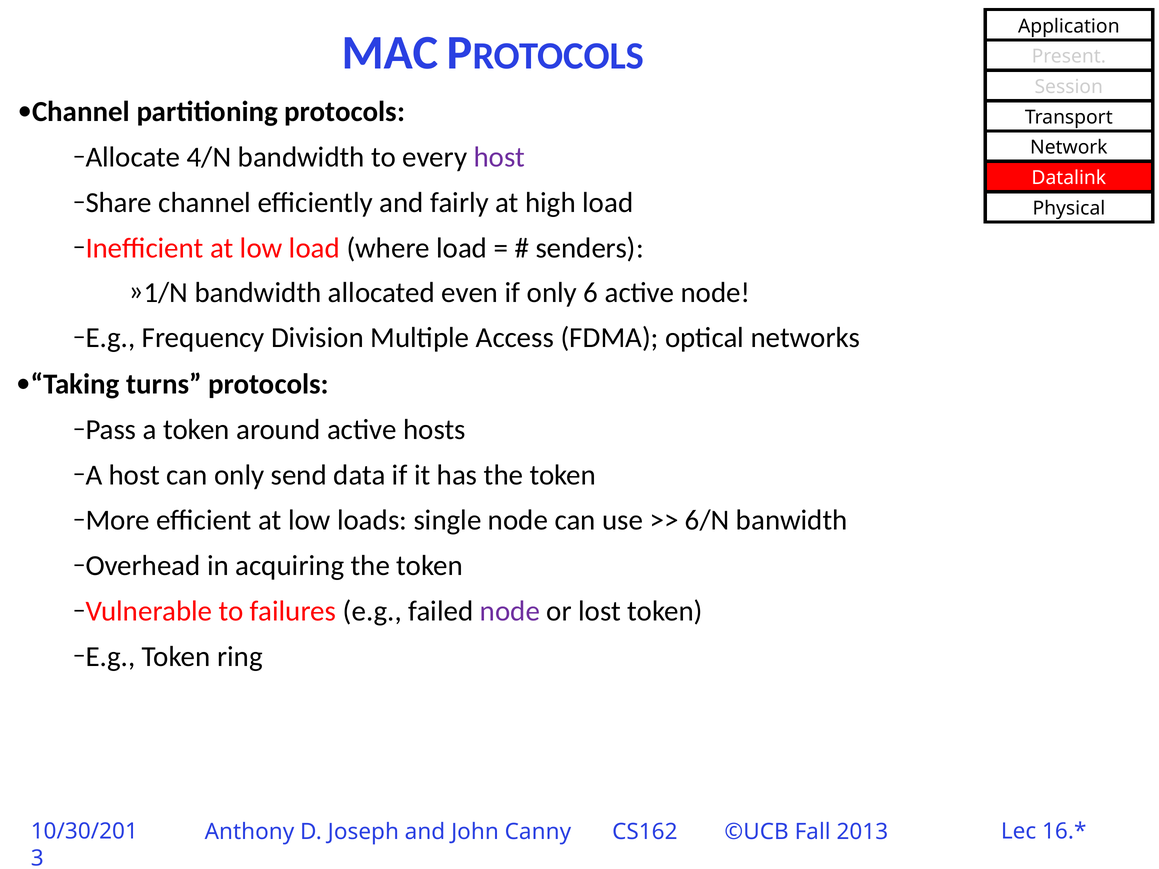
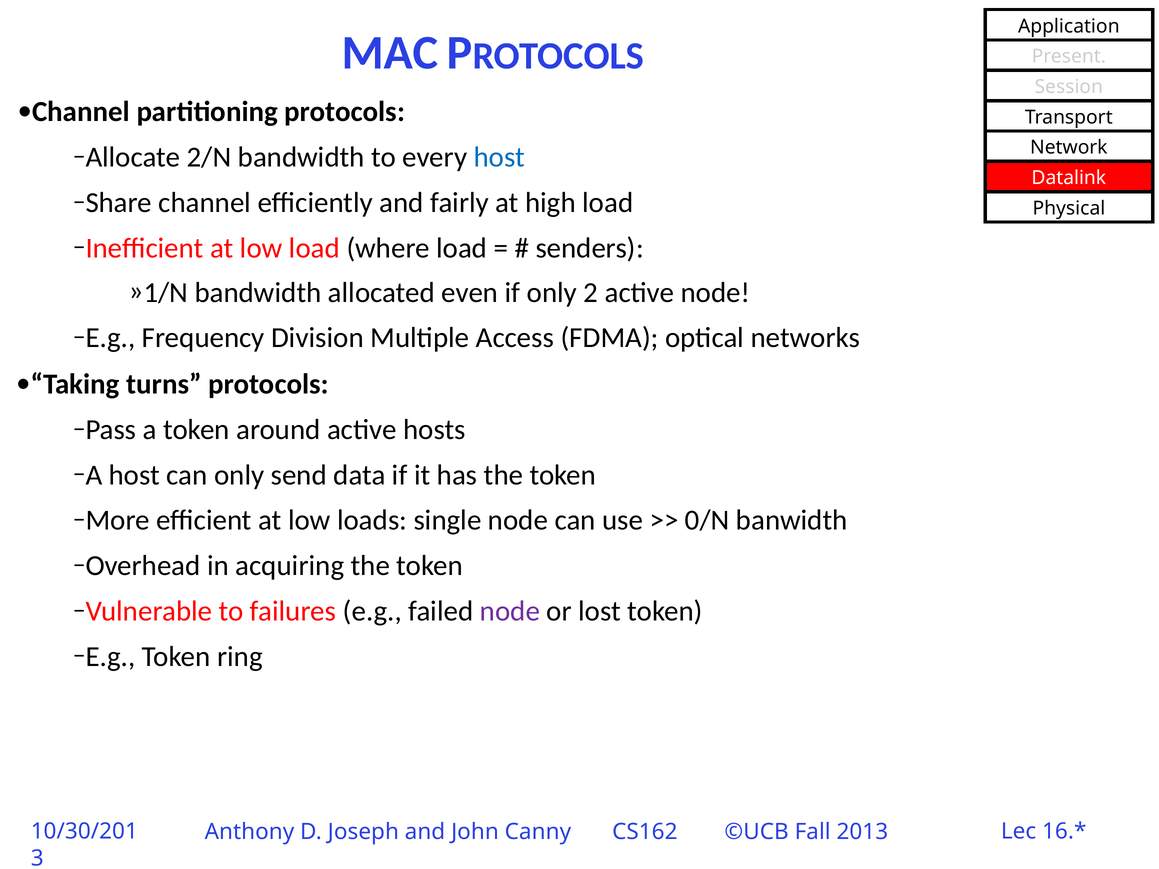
4/N: 4/N -> 2/N
host at (499, 157) colour: purple -> blue
6: 6 -> 2
6/N: 6/N -> 0/N
